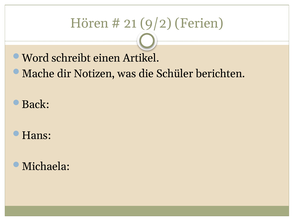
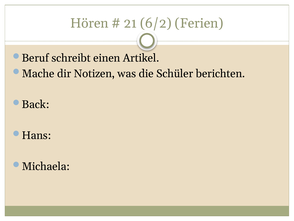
9/2: 9/2 -> 6/2
Word: Word -> Beruf
